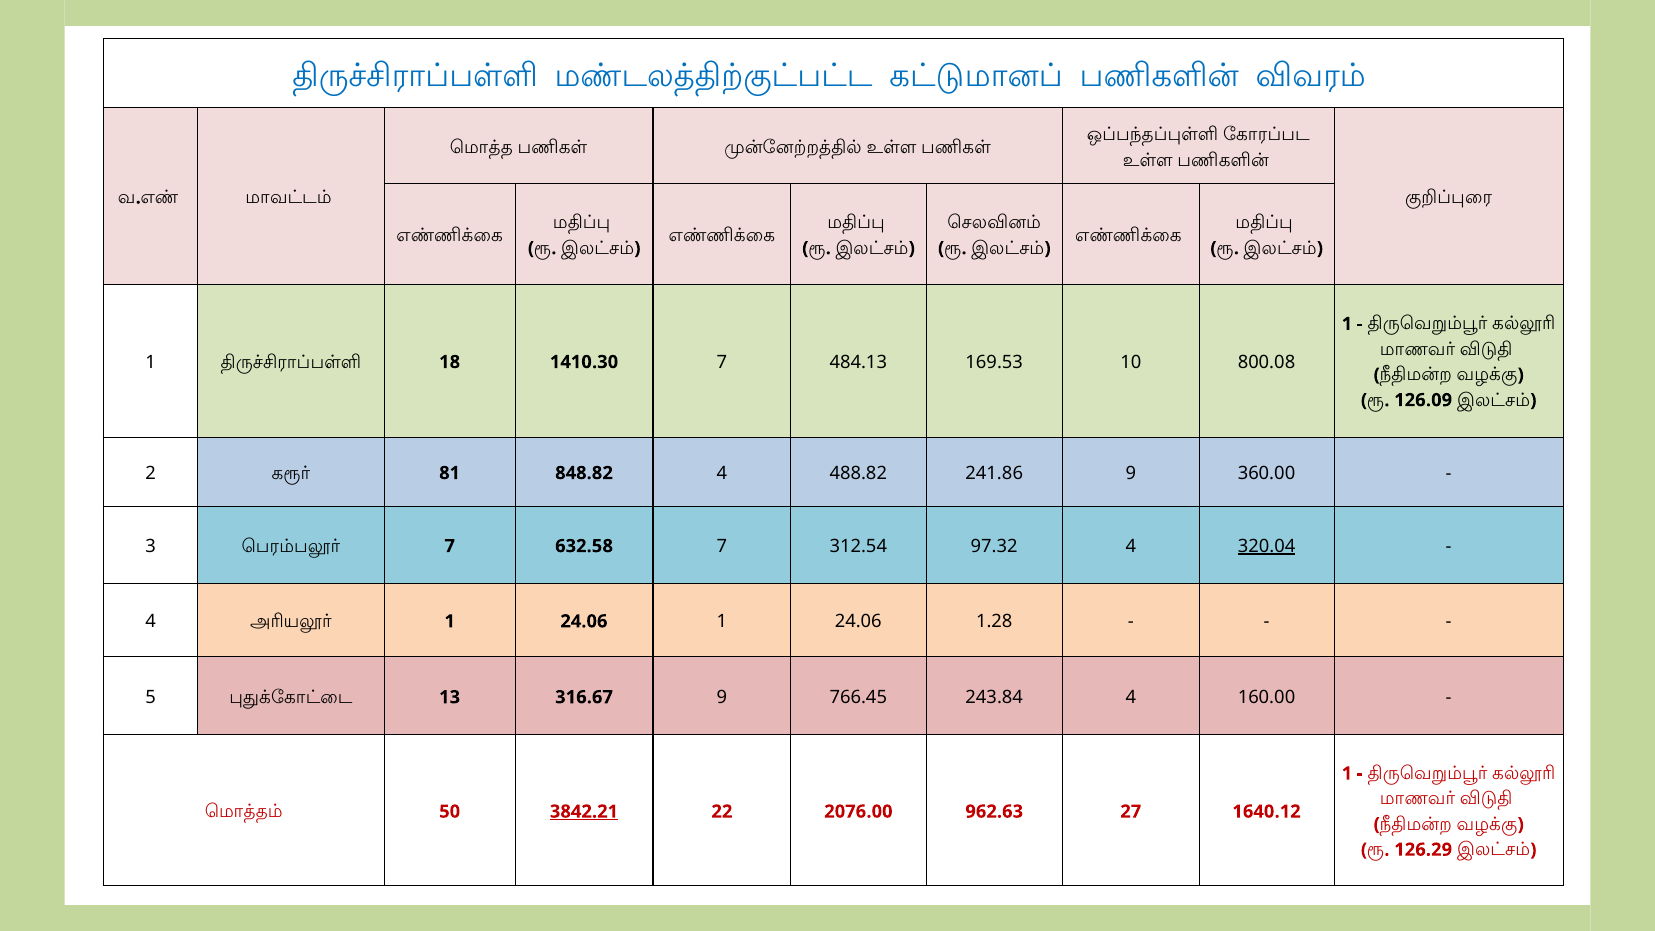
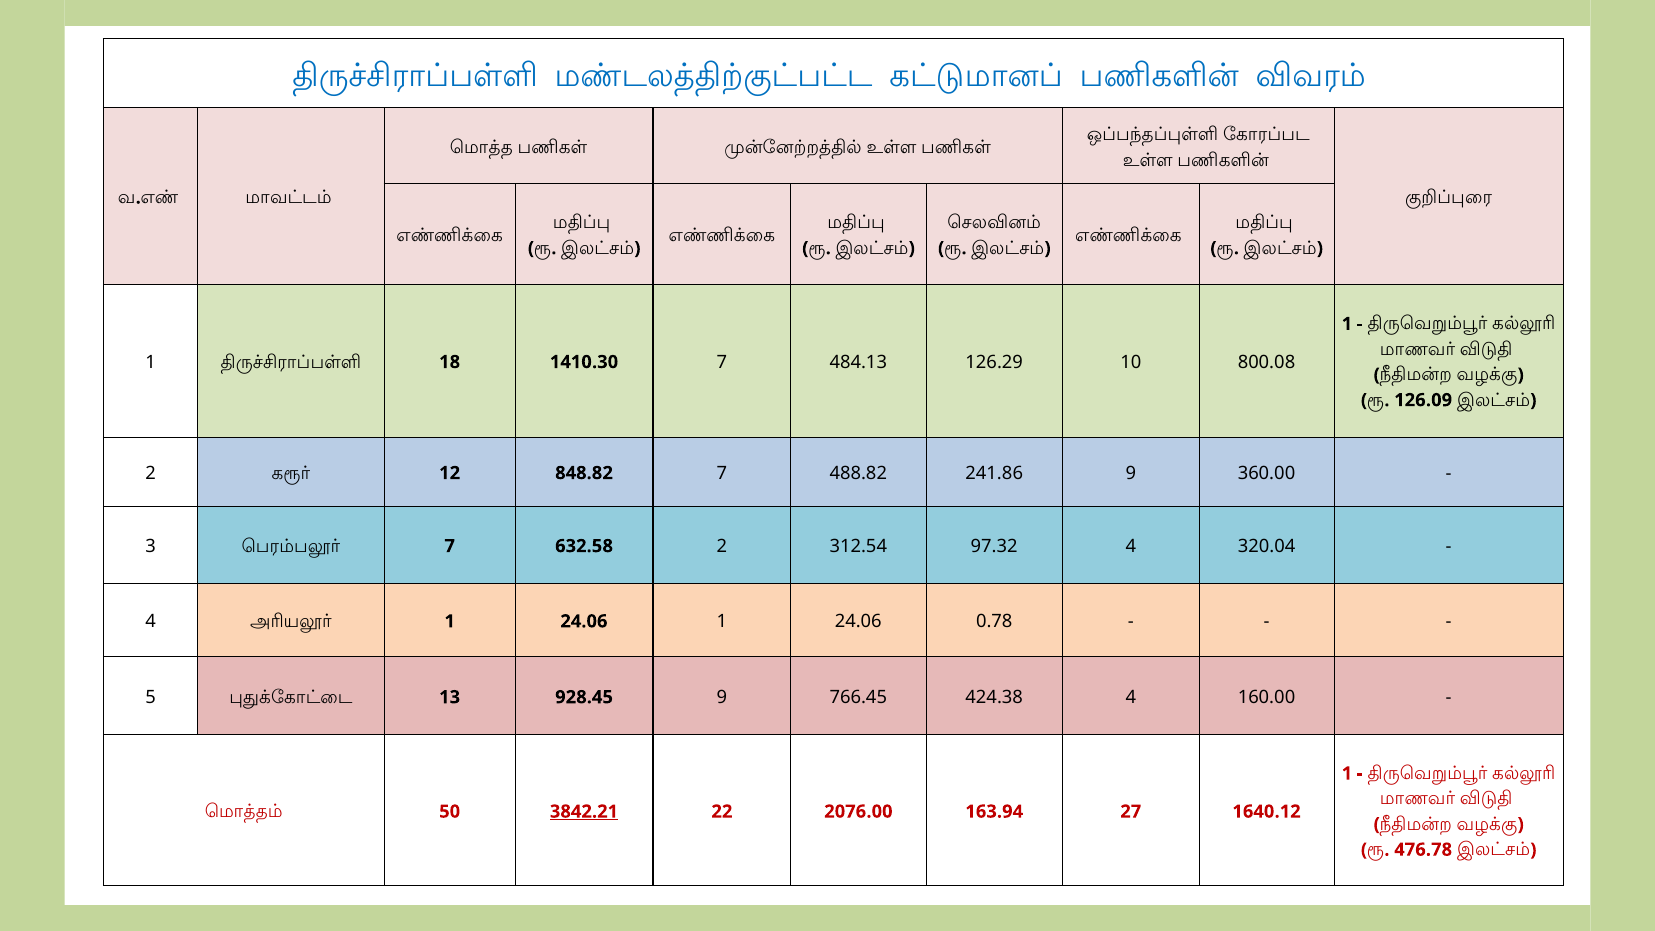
169.53: 169.53 -> 126.29
81: 81 -> 12
848.82 4: 4 -> 7
632.58 7: 7 -> 2
320.04 underline: present -> none
1.28: 1.28 -> 0.78
316.67: 316.67 -> 928.45
243.84: 243.84 -> 424.38
962.63: 962.63 -> 163.94
126.29: 126.29 -> 476.78
